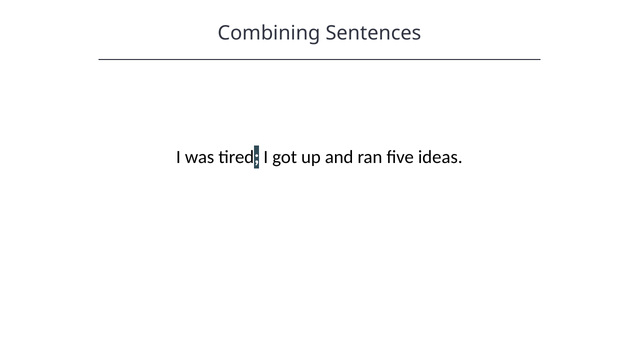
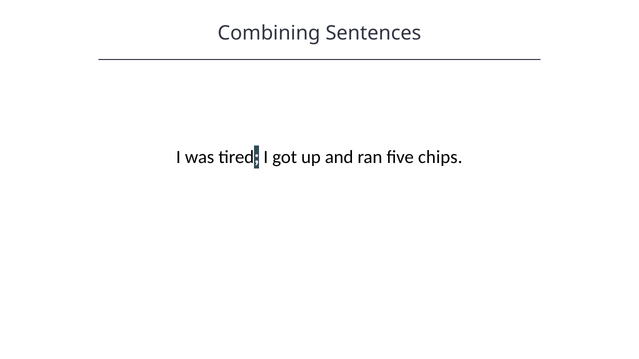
ideas: ideas -> chips
